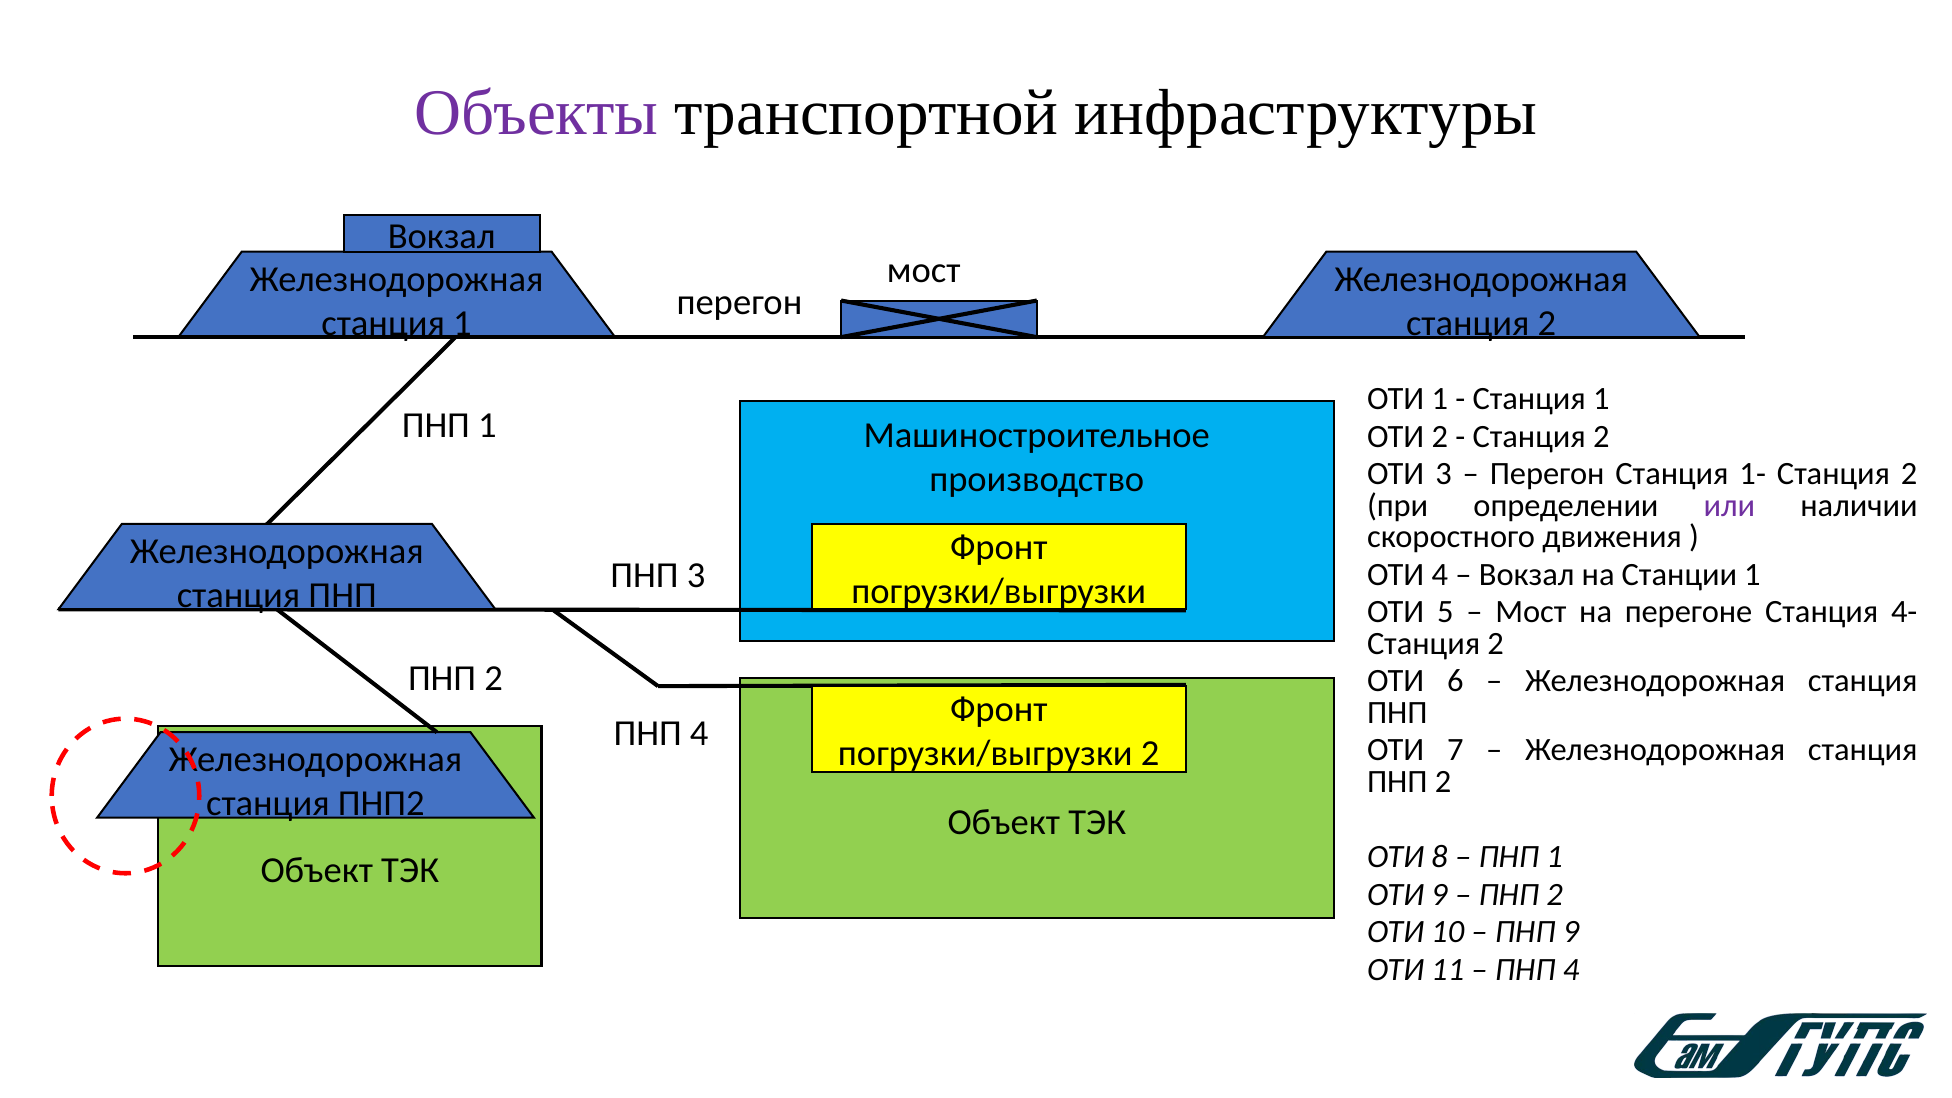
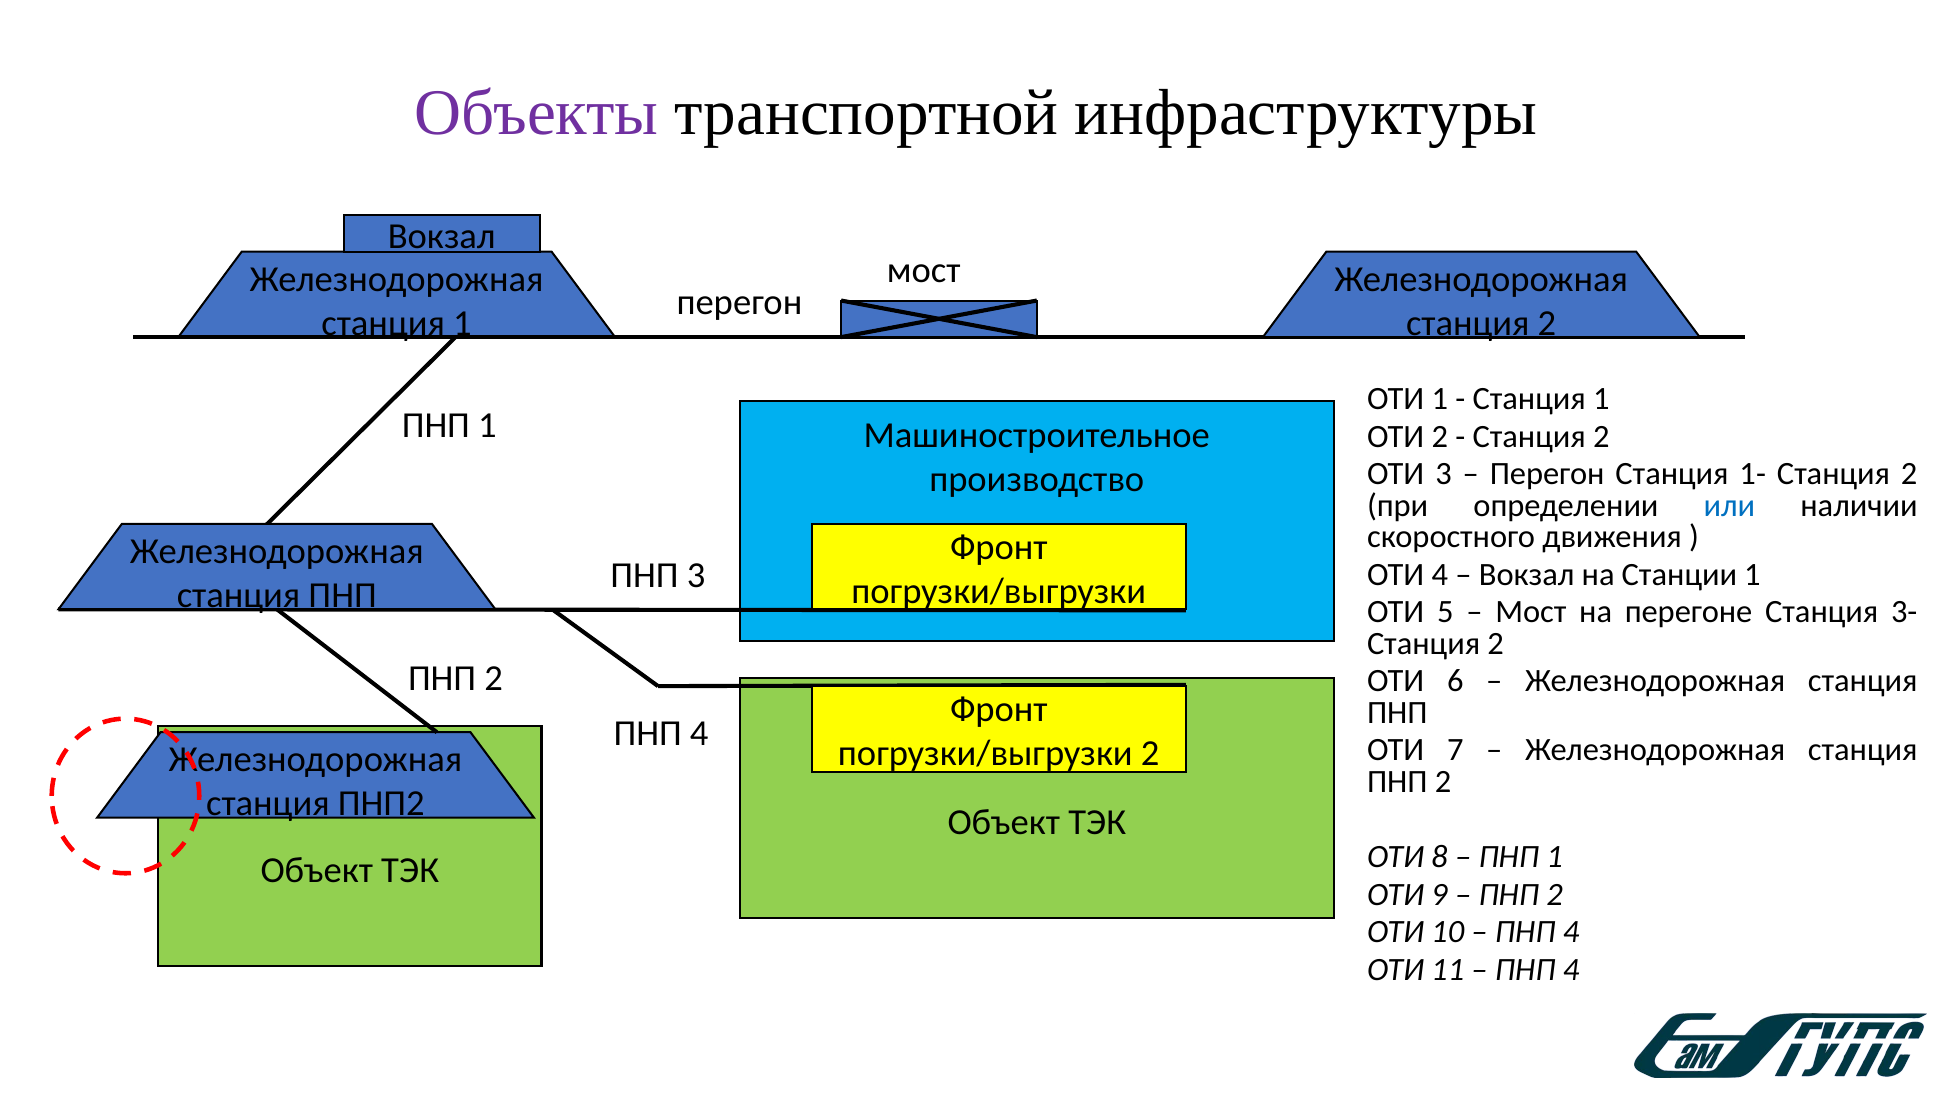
или colour: purple -> blue
4-: 4- -> 3-
9 at (1571, 932): 9 -> 4
